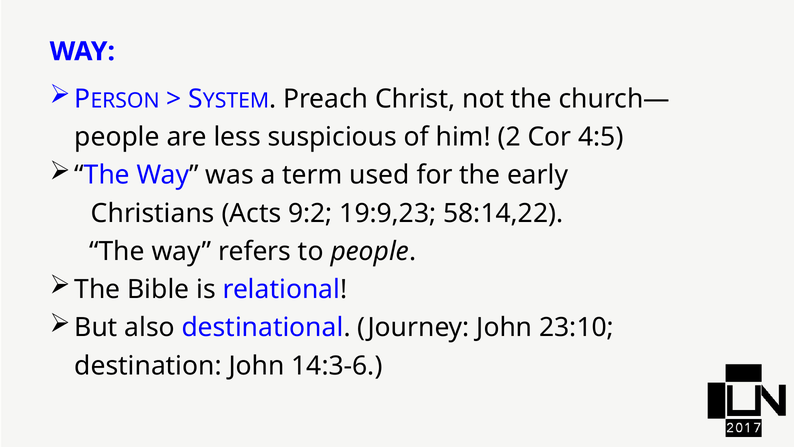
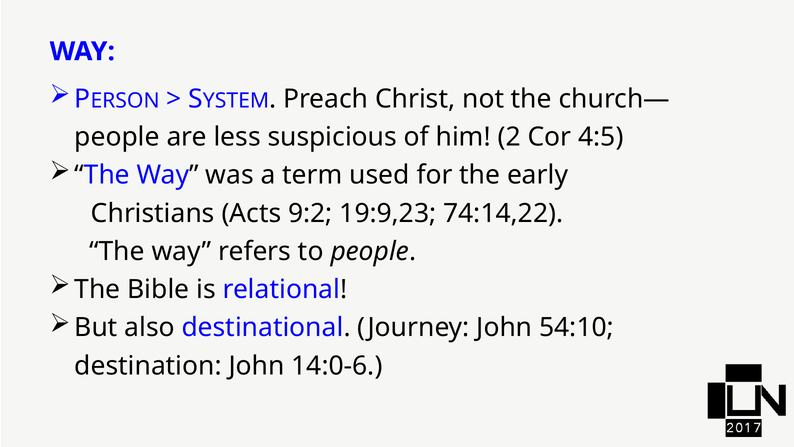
58:14,22: 58:14,22 -> 74:14,22
23:10: 23:10 -> 54:10
14:3-6: 14:3-6 -> 14:0-6
